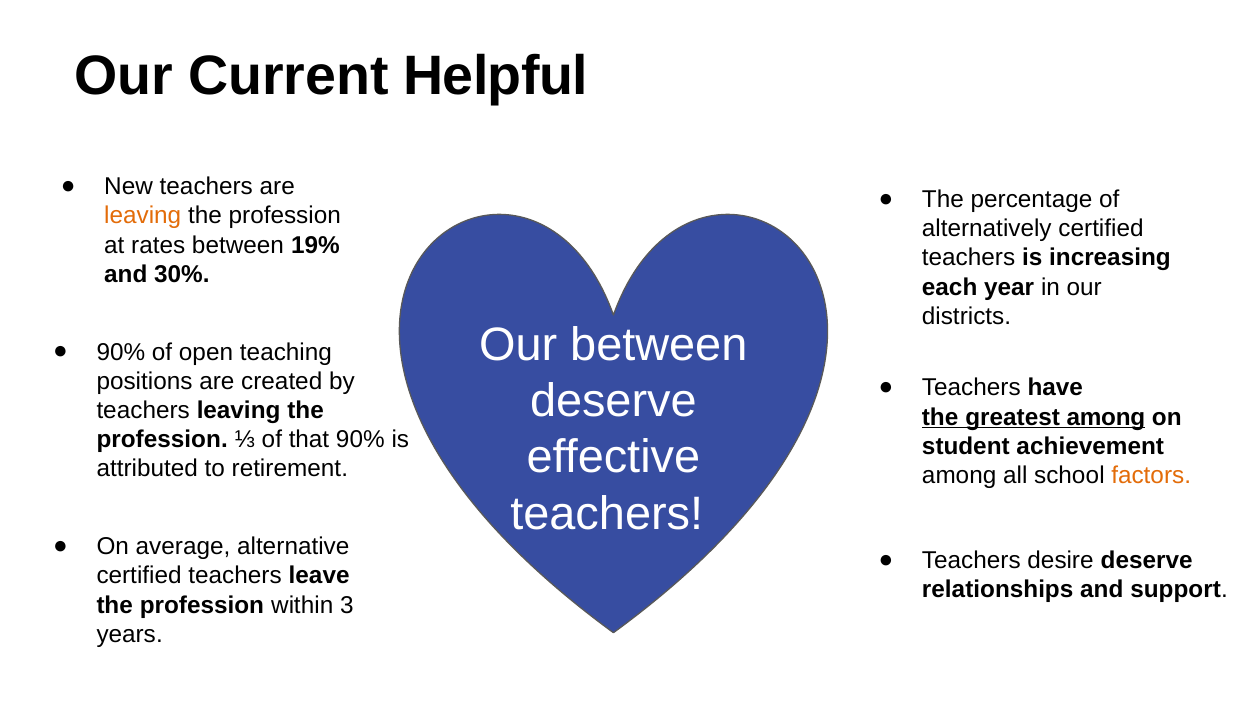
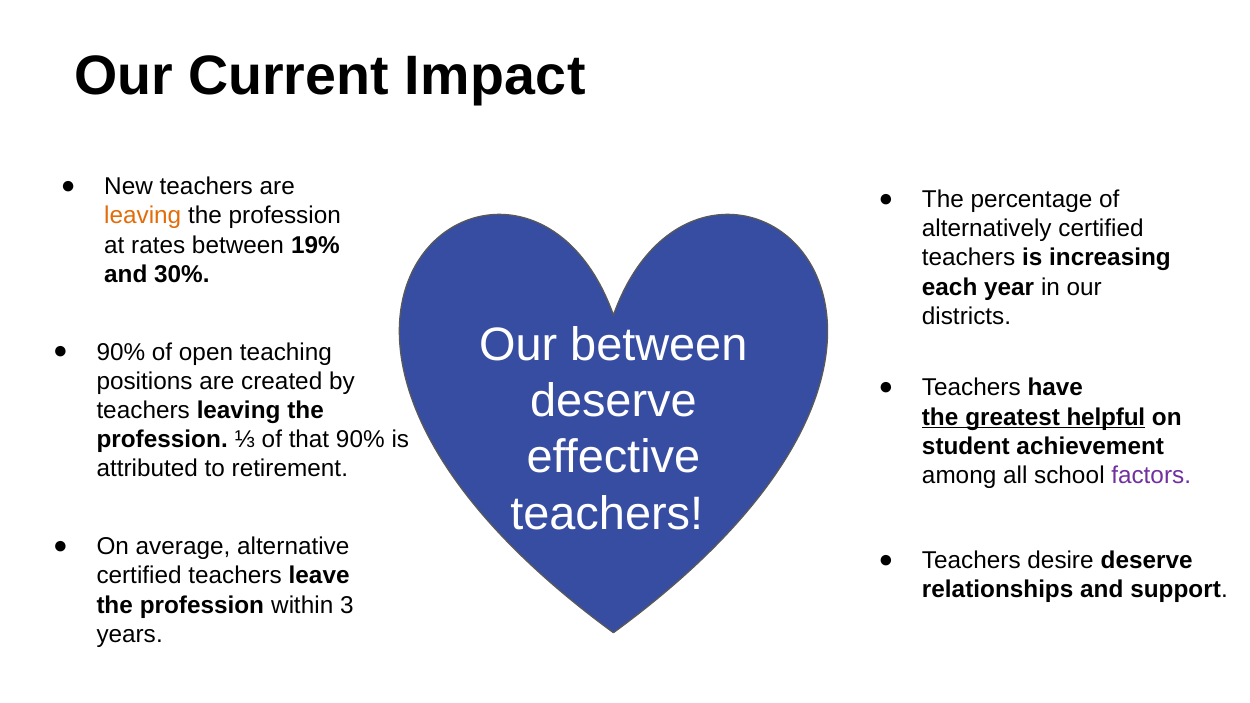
Helpful: Helpful -> Impact
among at (1106, 417): among -> helpful
factors colour: orange -> purple
